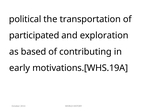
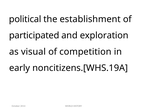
transportation: transportation -> establishment
based: based -> visual
contributing: contributing -> competition
motivations.[WHS.19A: motivations.[WHS.19A -> noncitizens.[WHS.19A
